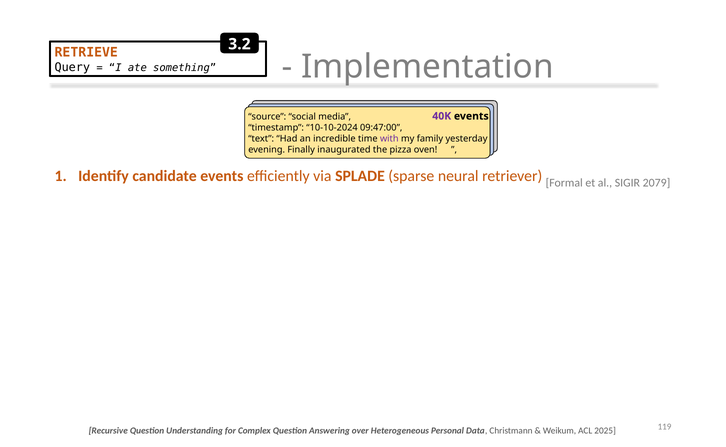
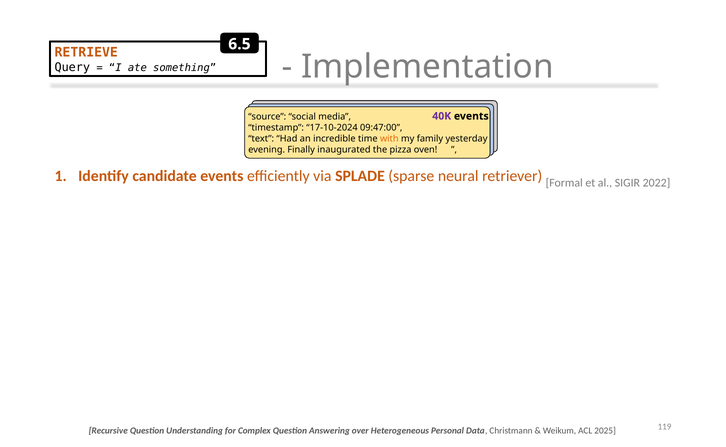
3.2: 3.2 -> 6.5
10-10-2024: 10-10-2024 -> 17-10-2024
with colour: purple -> orange
2079: 2079 -> 2022
